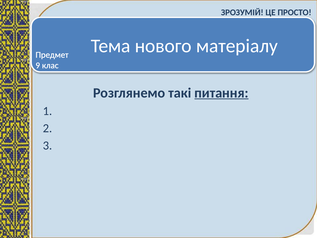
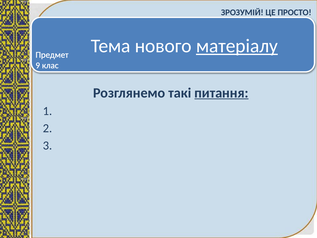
матеріалу underline: none -> present
